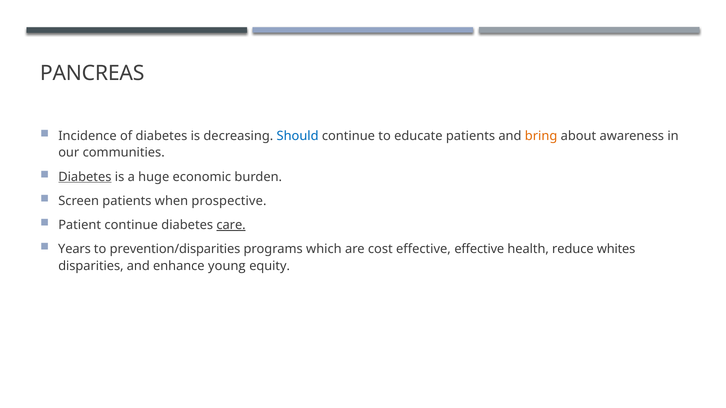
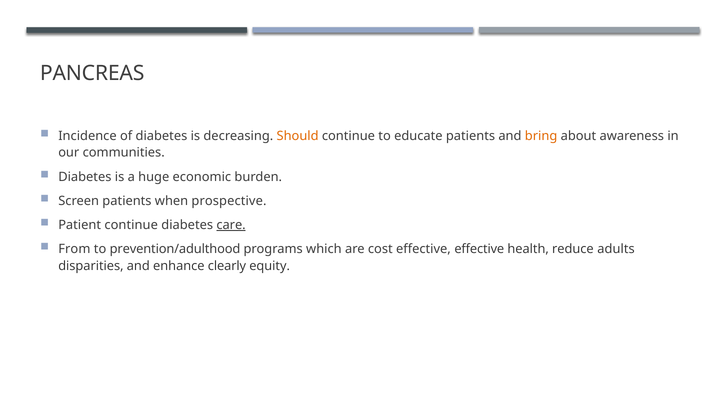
Should colour: blue -> orange
Diabetes at (85, 177) underline: present -> none
Years: Years -> From
prevention/disparities: prevention/disparities -> prevention/adulthood
whites: whites -> adults
young: young -> clearly
